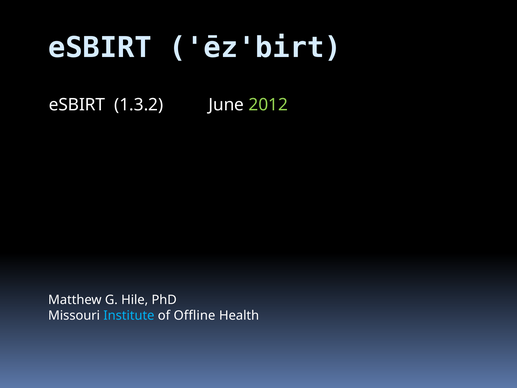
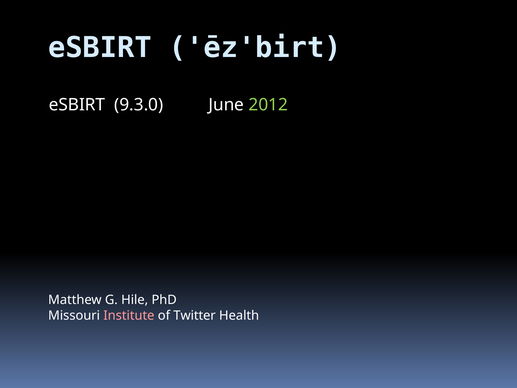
1.3.2: 1.3.2 -> 9.3.0
Institute colour: light blue -> pink
Offline: Offline -> Twitter
